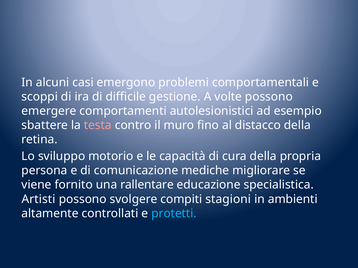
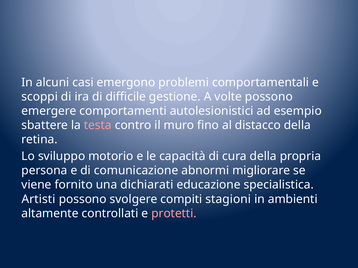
mediche: mediche -> abnormi
rallentare: rallentare -> dichiarati
protetti colour: light blue -> pink
